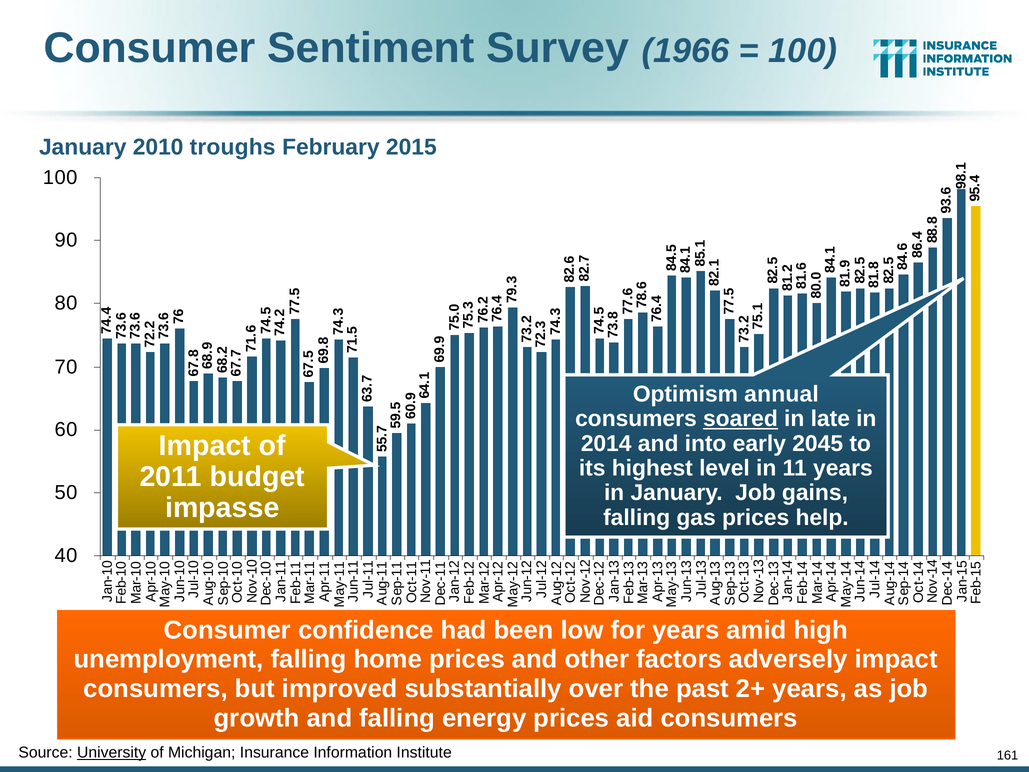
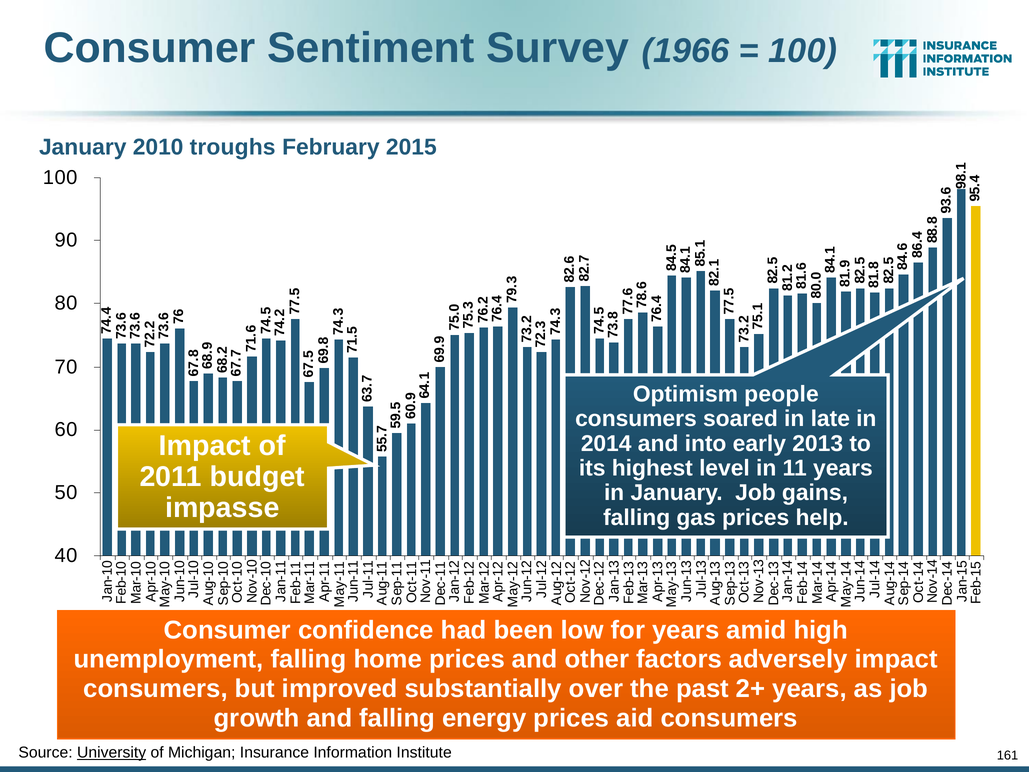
annual: annual -> people
soared underline: present -> none
2045: 2045 -> 2013
